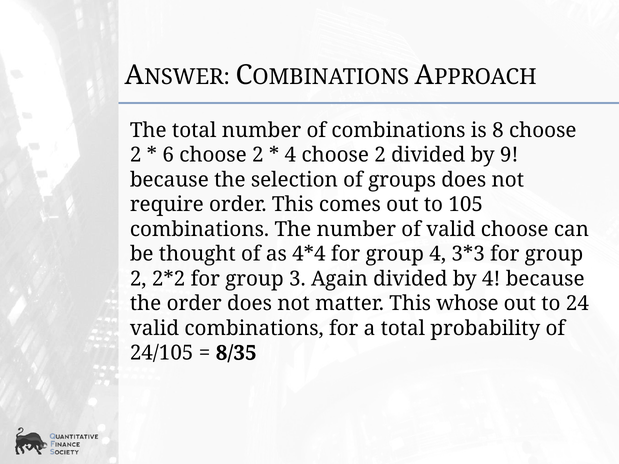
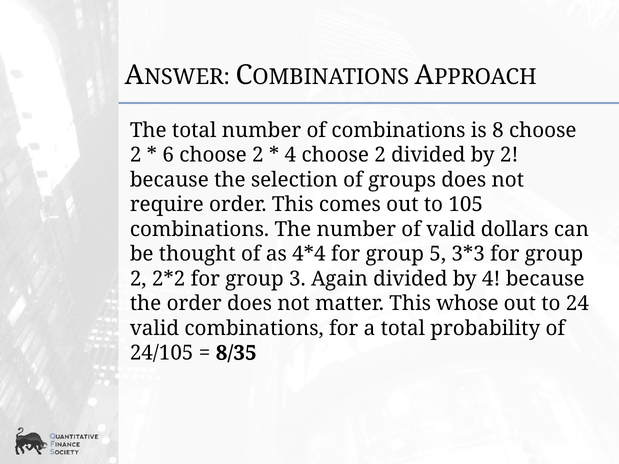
by 9: 9 -> 2
valid choose: choose -> dollars
group 4: 4 -> 5
